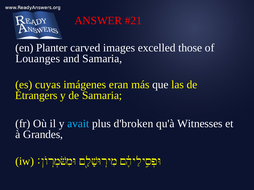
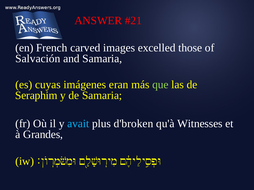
Planter: Planter -> French
Louanges: Louanges -> Salvación
que colour: white -> light green
Étrangers: Étrangers -> Seraphim
